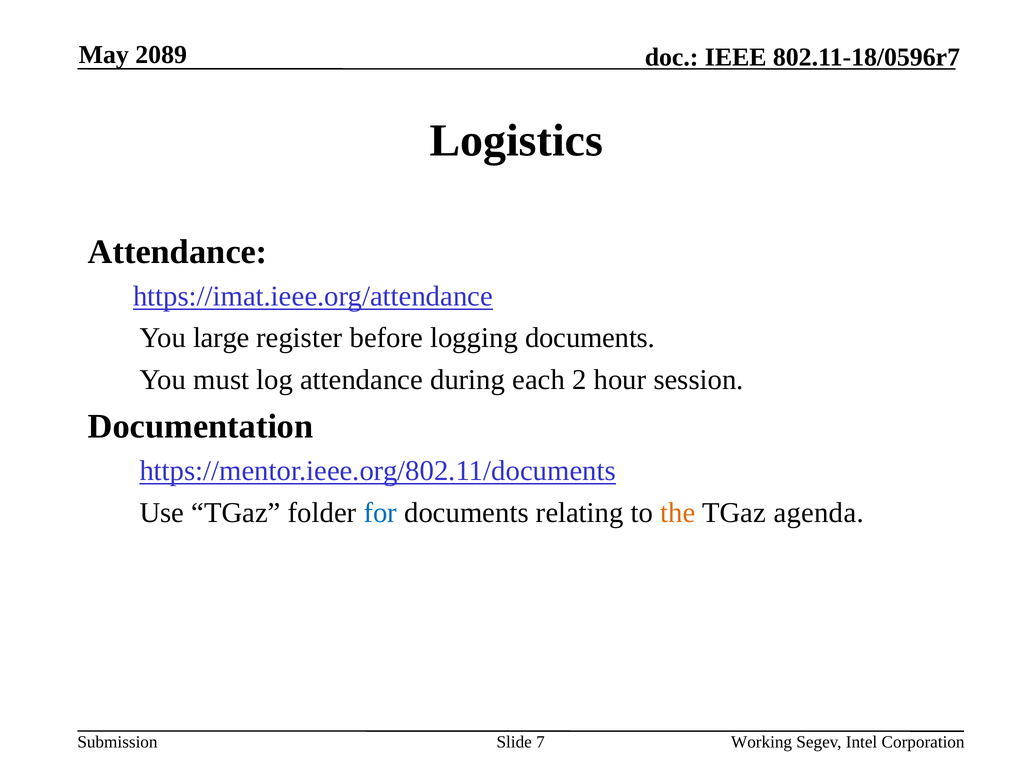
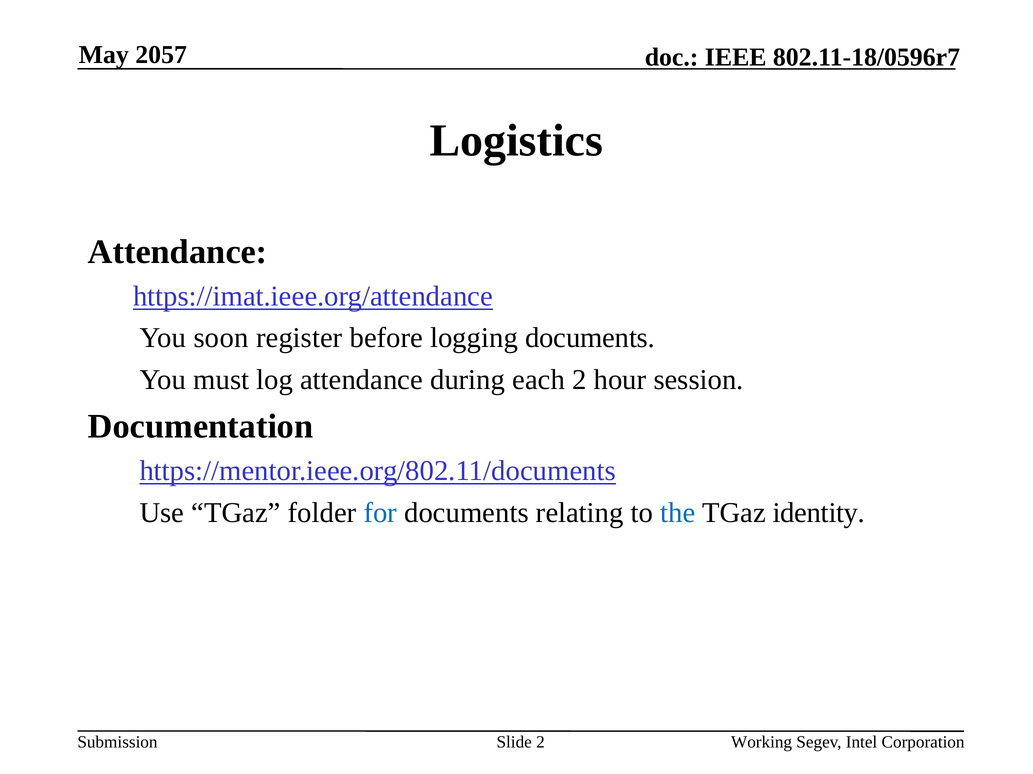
2089: 2089 -> 2057
large: large -> soon
the colour: orange -> blue
agenda: agenda -> identity
Slide 7: 7 -> 2
